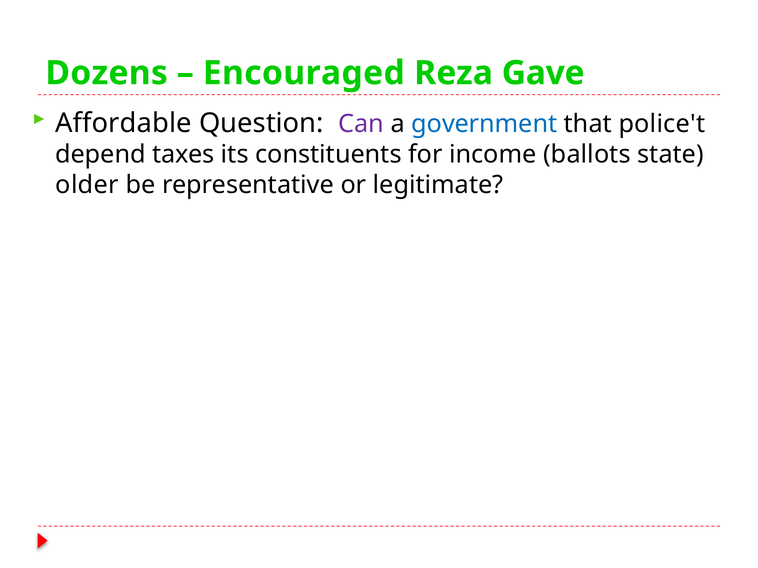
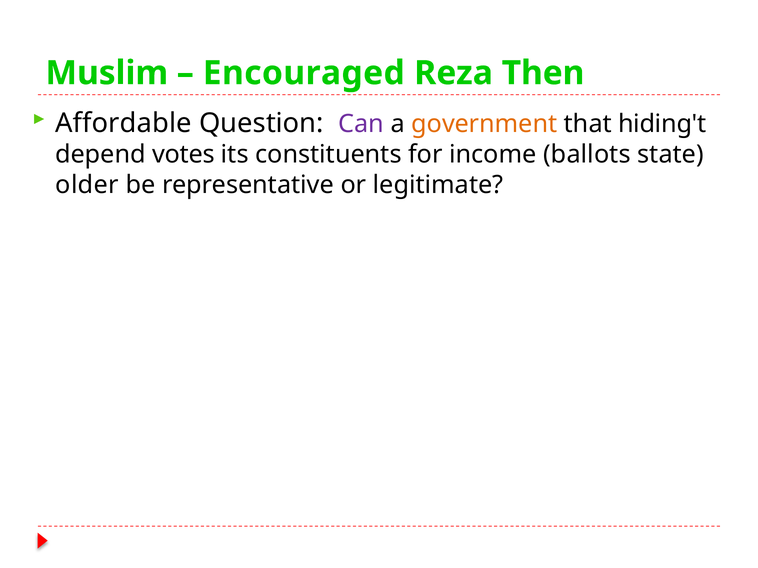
Dozens: Dozens -> Muslim
Gave: Gave -> Then
government colour: blue -> orange
police't: police't -> hiding't
taxes: taxes -> votes
